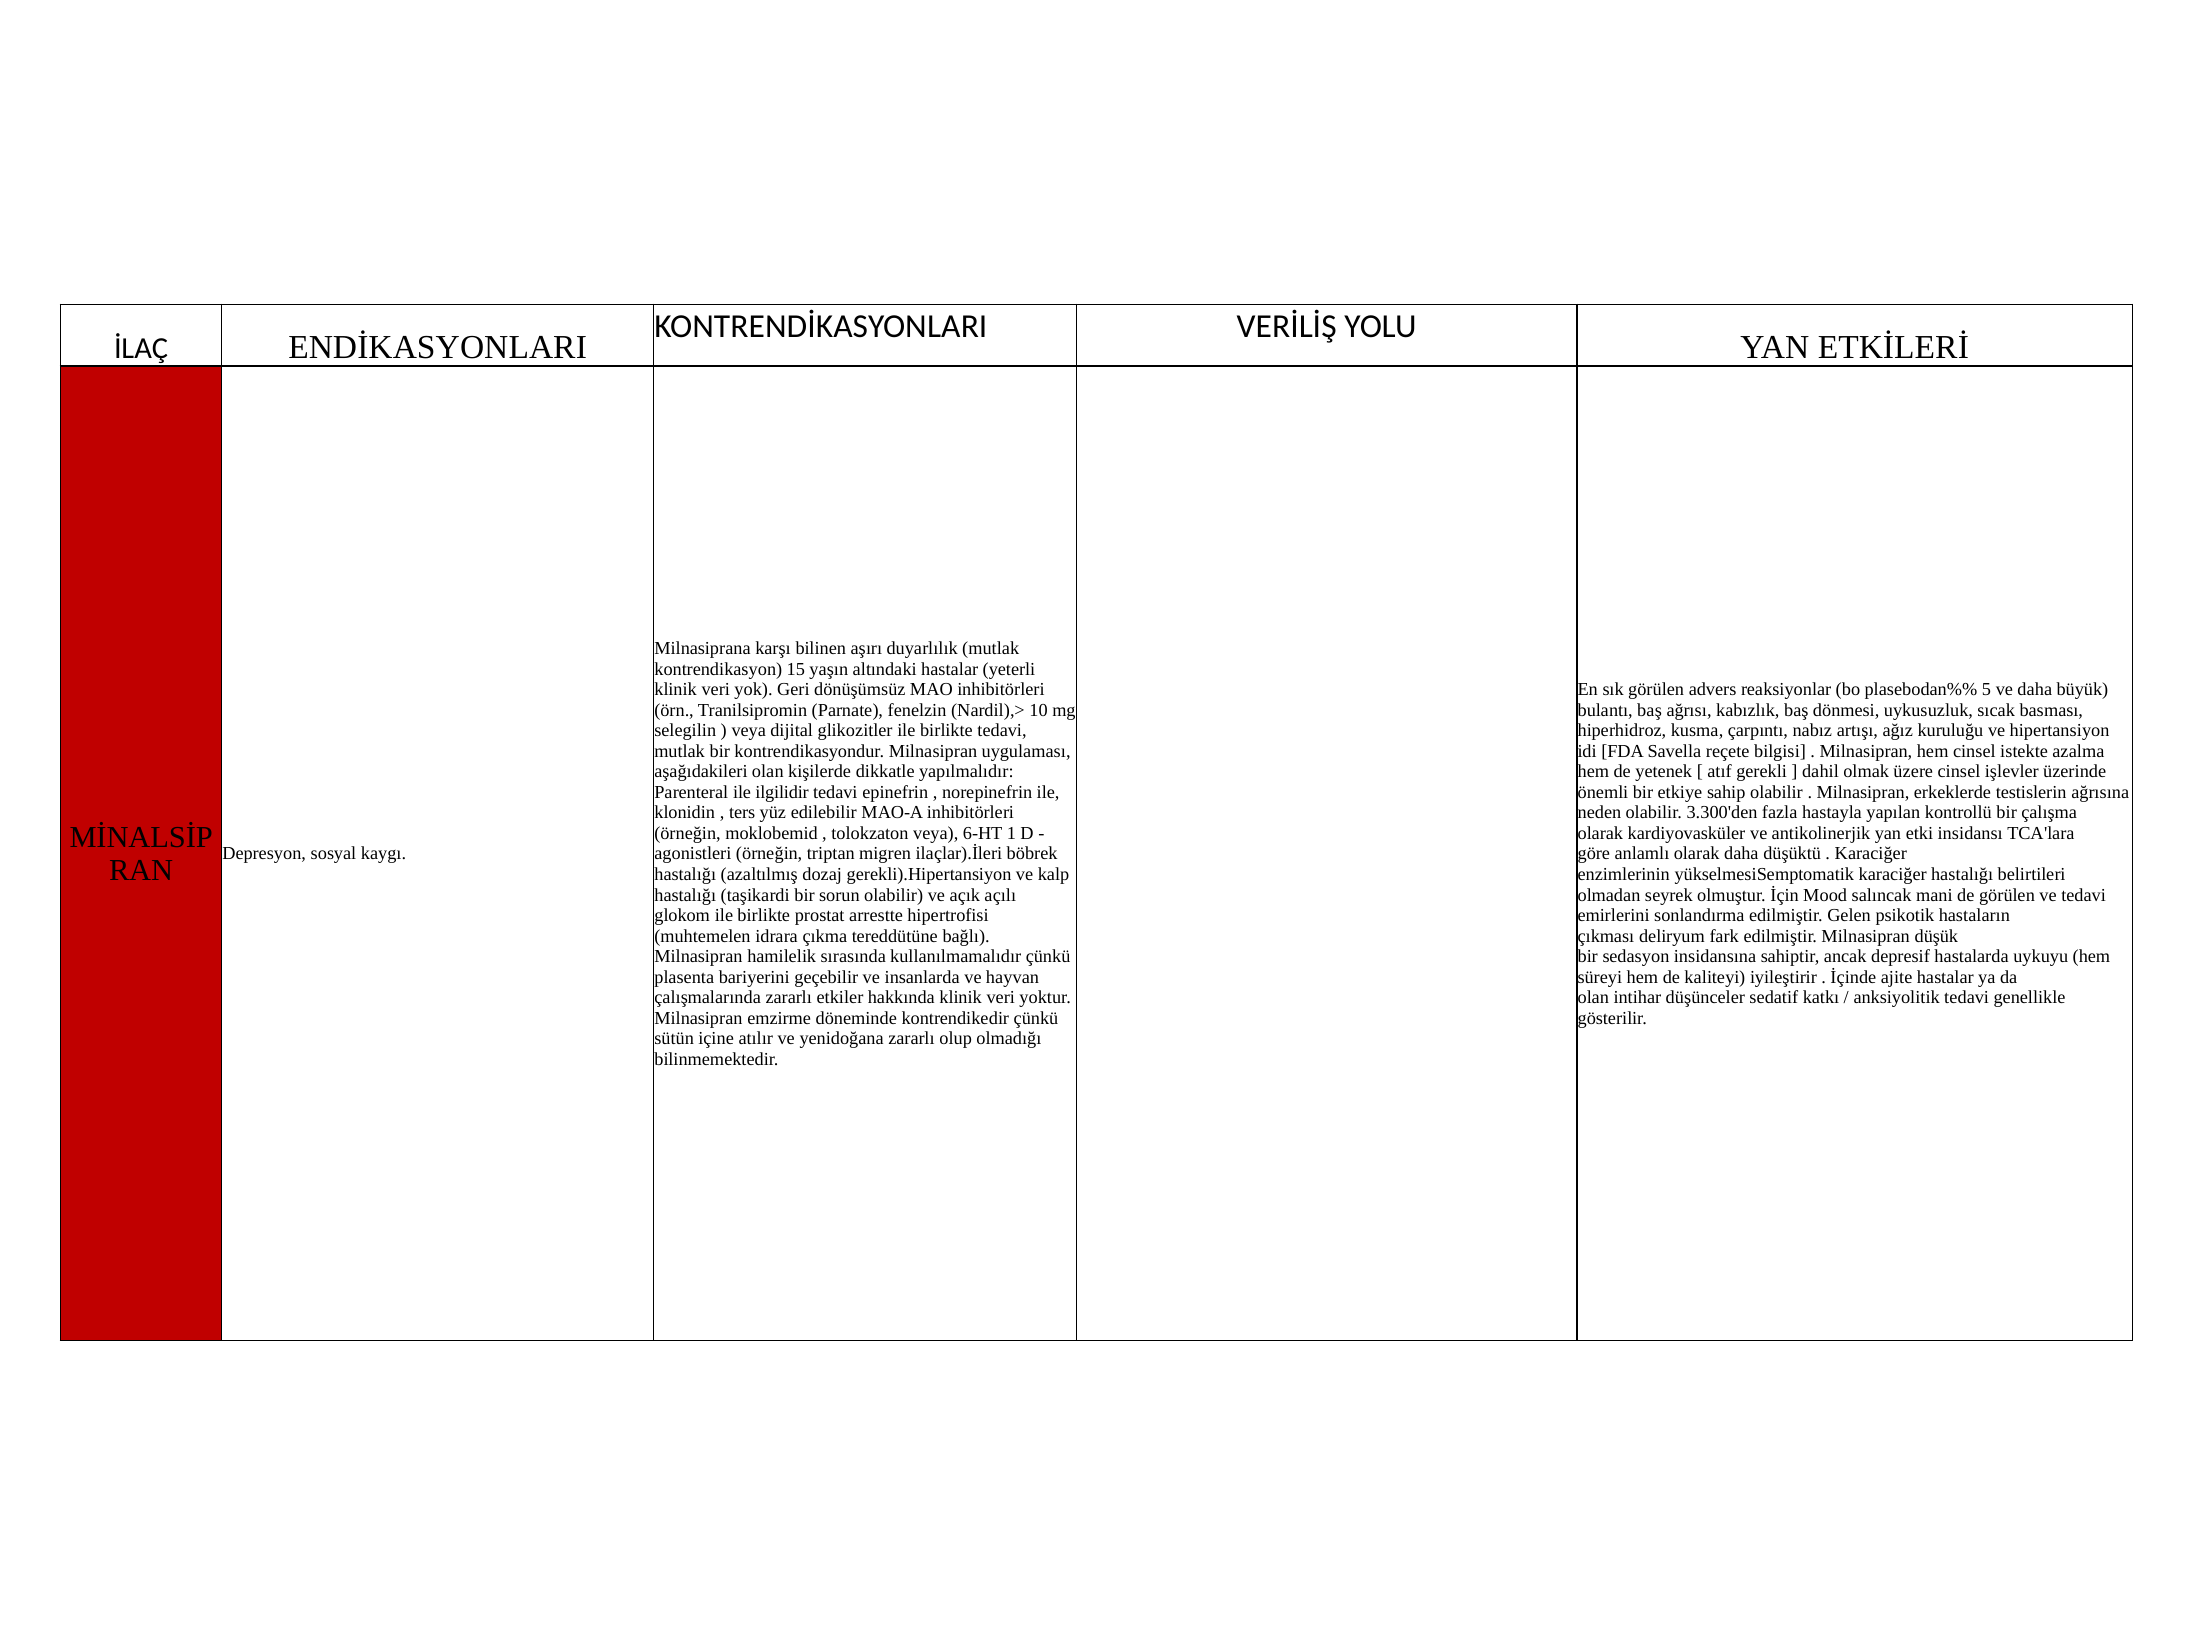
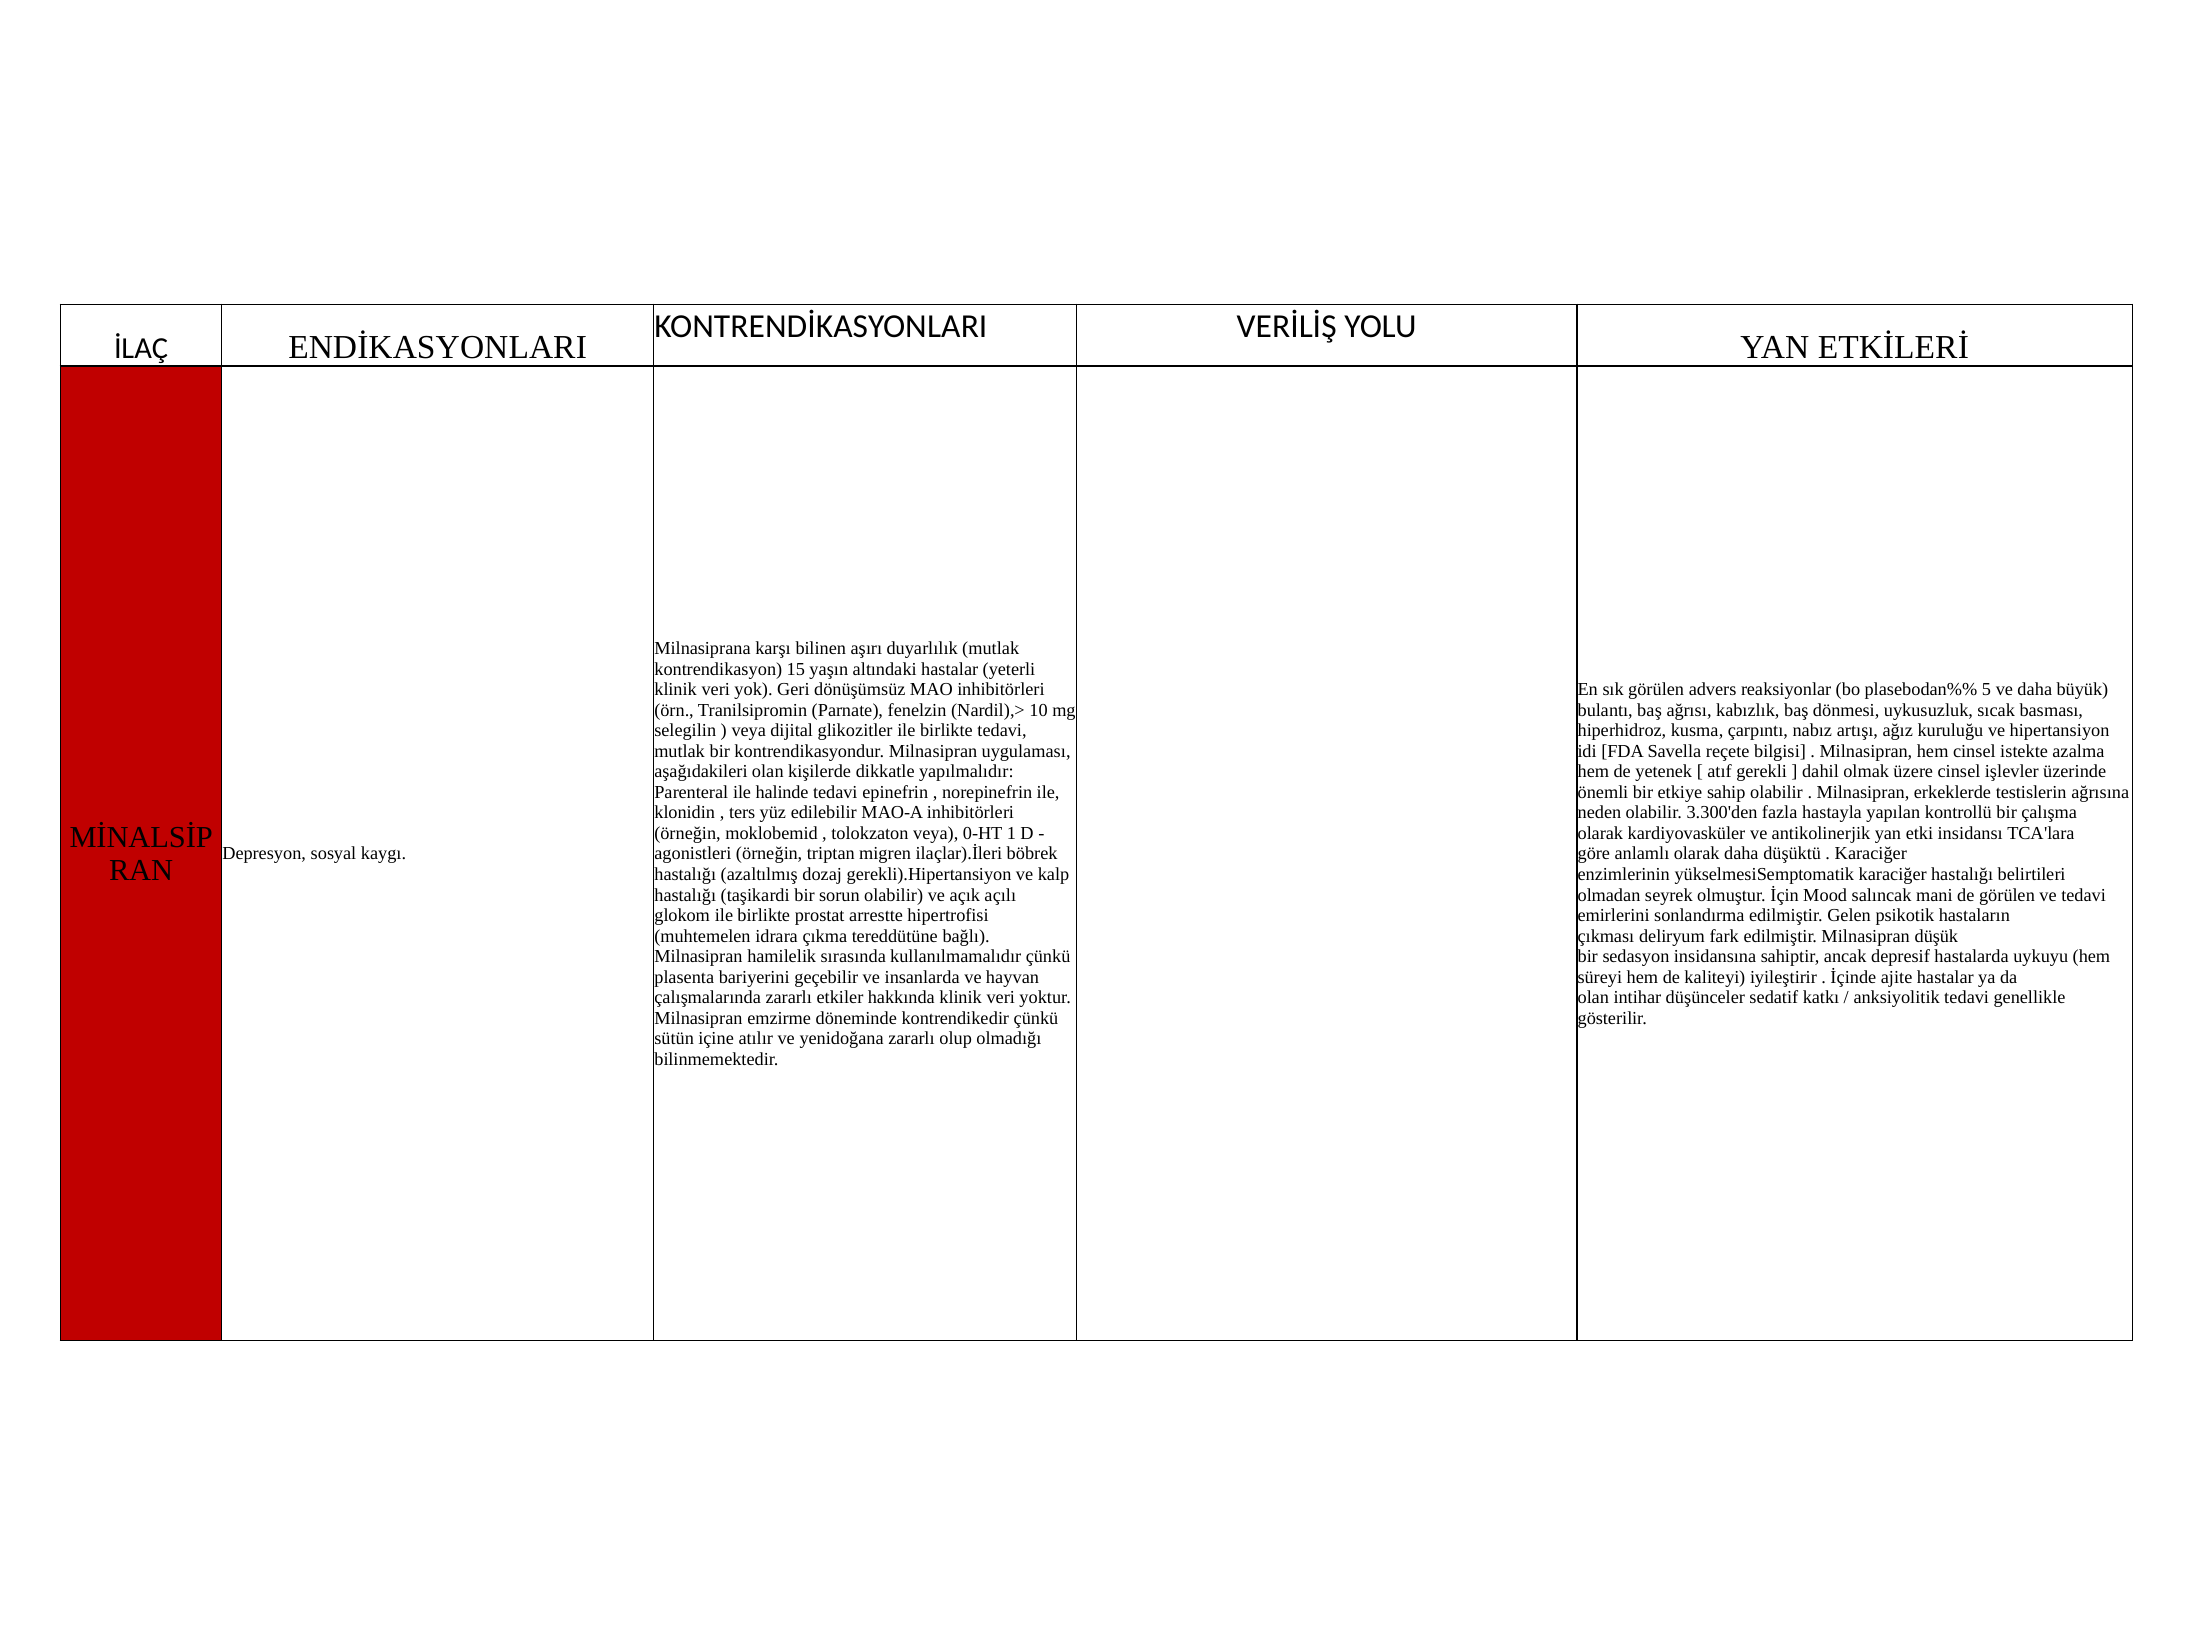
ilgilidir: ilgilidir -> halinde
6-HT: 6-HT -> 0-HT
